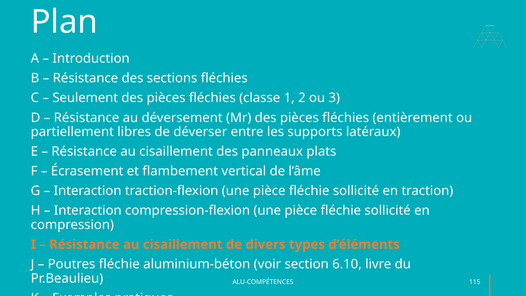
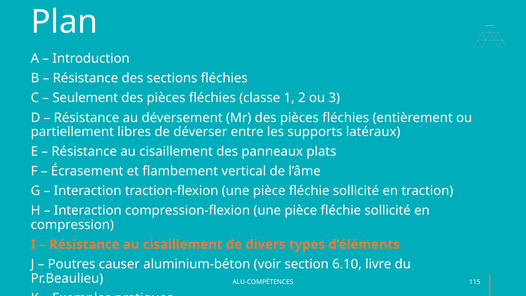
Poutres fléchie: fléchie -> causer
